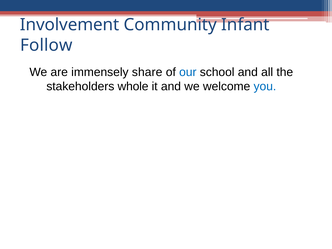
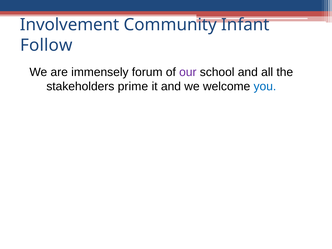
share: share -> forum
our colour: blue -> purple
whole: whole -> prime
